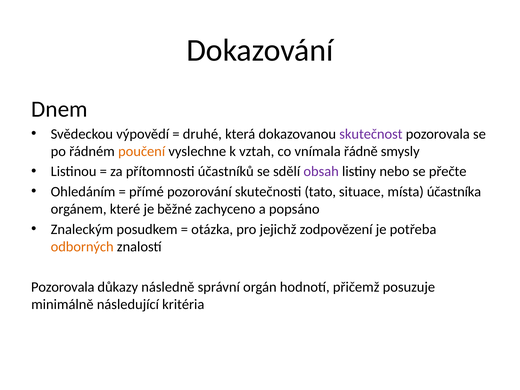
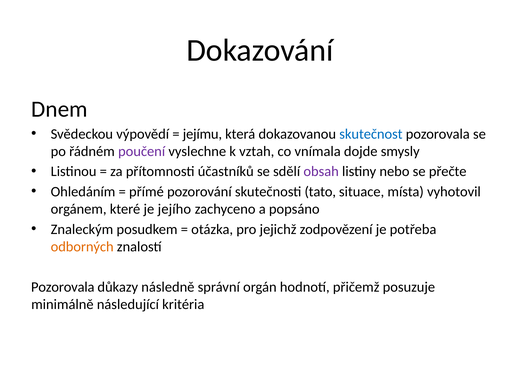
druhé: druhé -> jejímu
skutečnost colour: purple -> blue
poučení colour: orange -> purple
řádně: řádně -> dojde
účastníka: účastníka -> vyhotovil
běžné: běžné -> jejího
